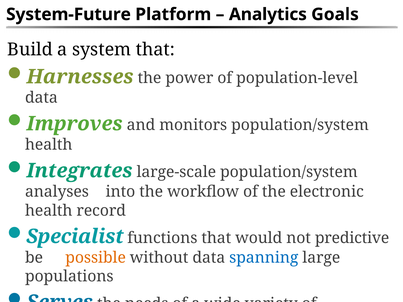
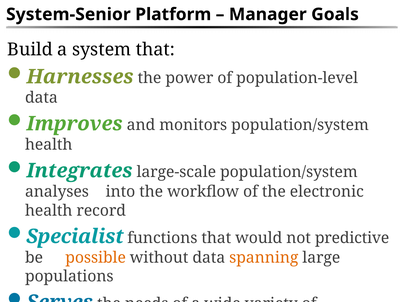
System-Future: System-Future -> System-Senior
Analytics: Analytics -> Manager
spanning colour: blue -> orange
